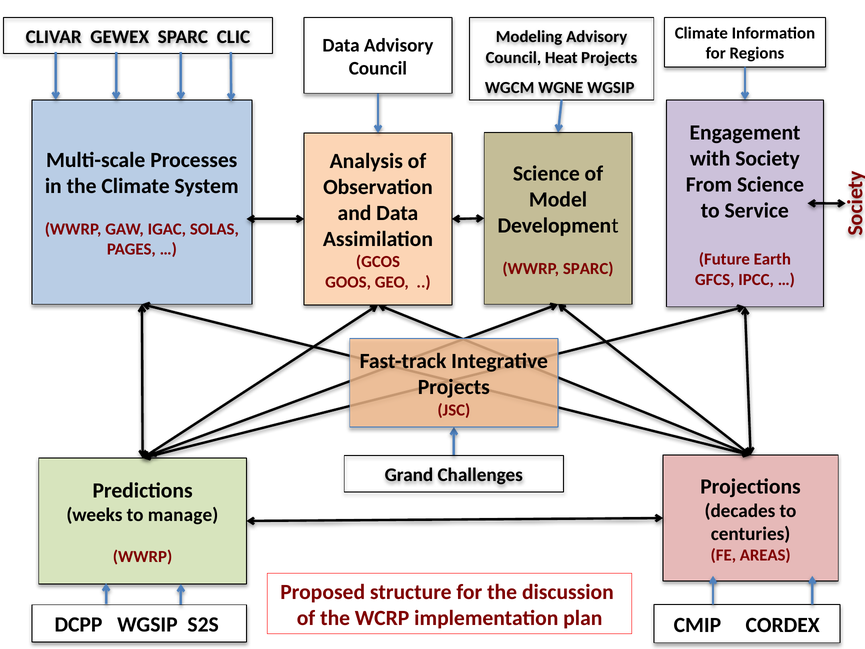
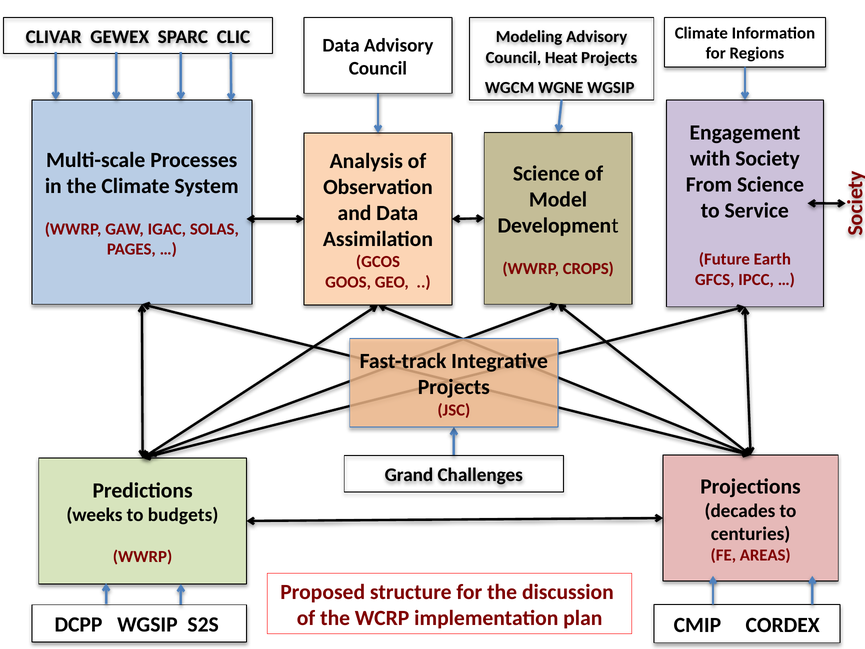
WWRP SPARC: SPARC -> CROPS
manage: manage -> budgets
